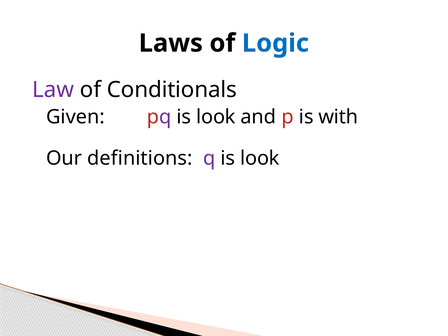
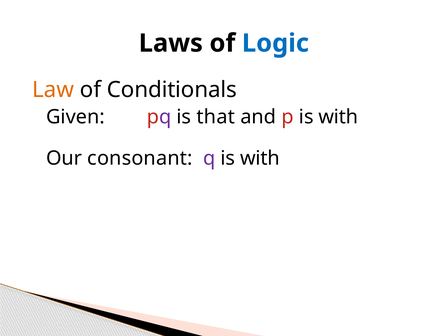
Law colour: purple -> orange
look at (216, 117): look -> that
definitions: definitions -> consonant
look at (260, 158): look -> with
